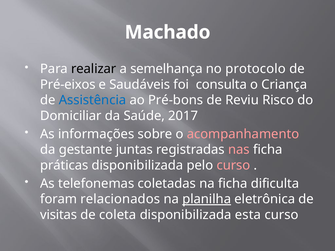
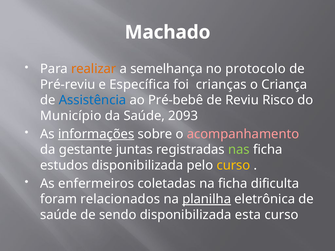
realizar colour: black -> orange
Pré-eixos: Pré-eixos -> Pré-reviu
Saudáveis: Saudáveis -> Específica
consulta: consulta -> crianças
Pré-bons: Pré-bons -> Pré-bebê
Domiciliar: Domiciliar -> Município
2017: 2017 -> 2093
informações underline: none -> present
nas colour: pink -> light green
práticas: práticas -> estudos
curso at (233, 165) colour: pink -> yellow
telefonemas: telefonemas -> enfermeiros
visitas at (59, 215): visitas -> saúde
coleta: coleta -> sendo
